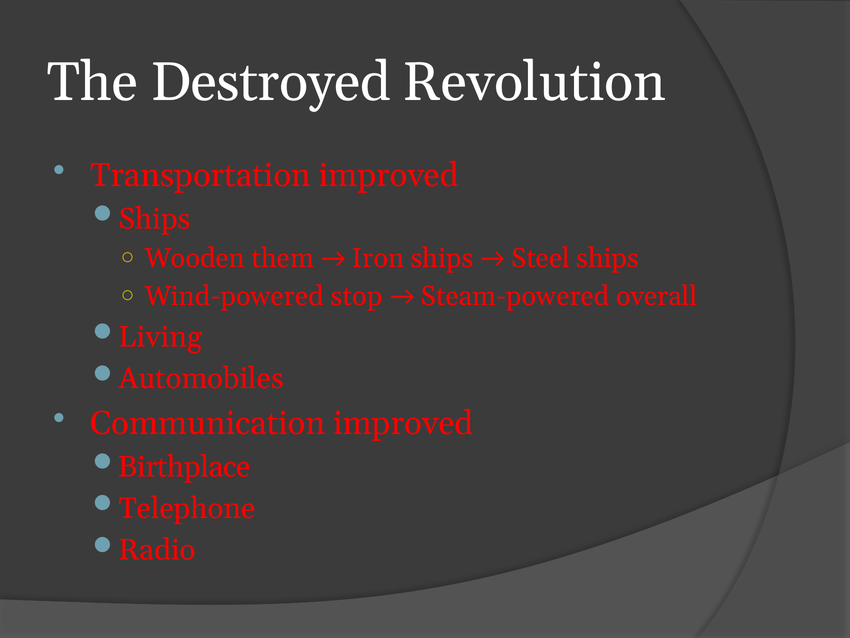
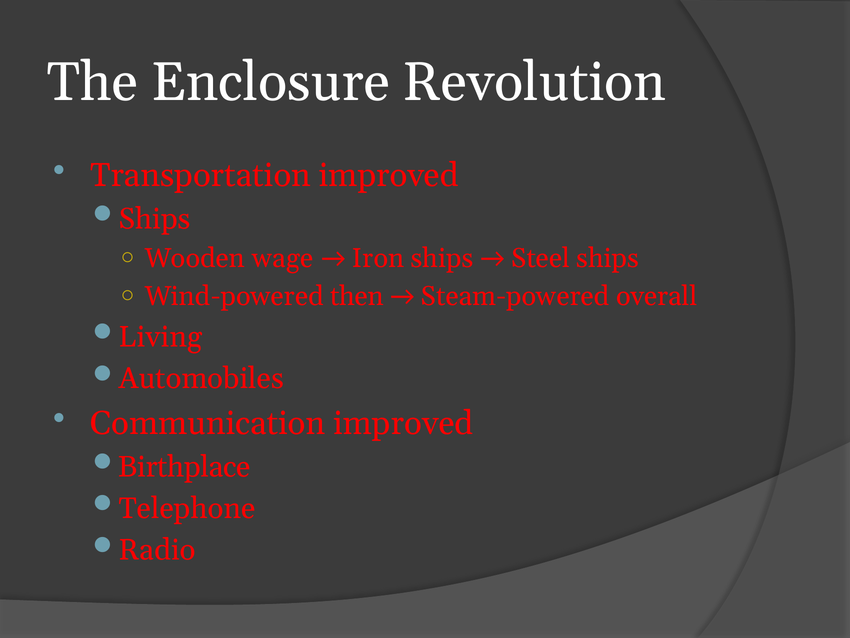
Destroyed: Destroyed -> Enclosure
them: them -> wage
stop: stop -> then
